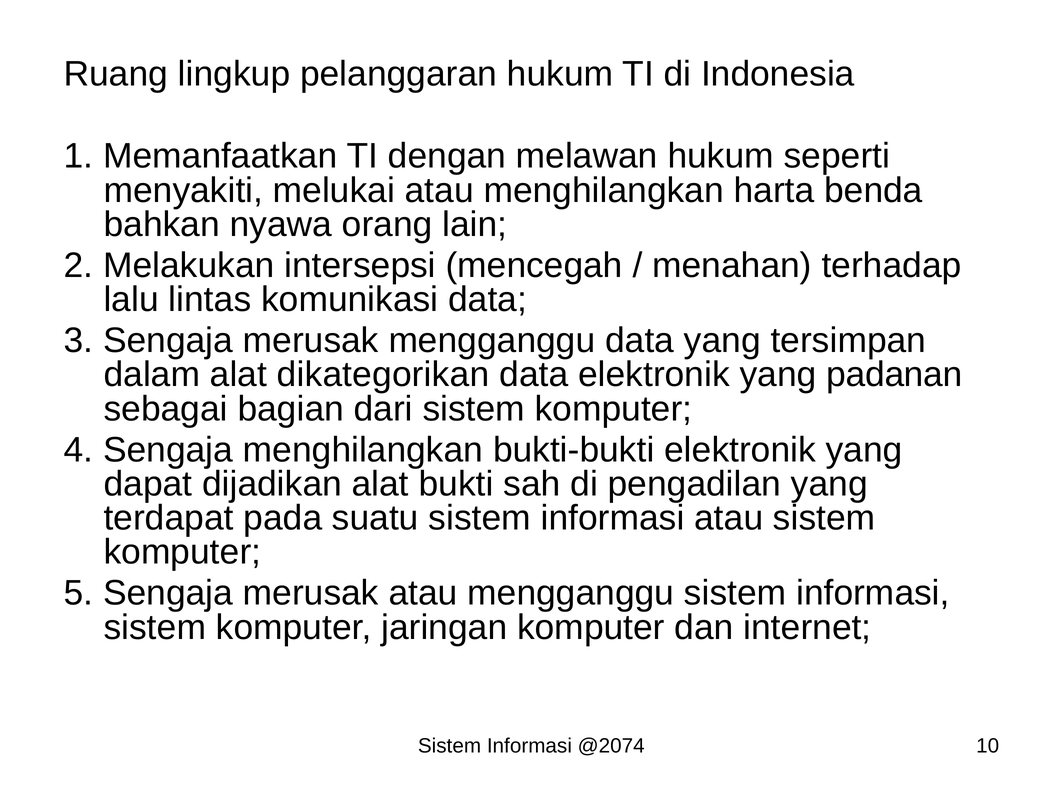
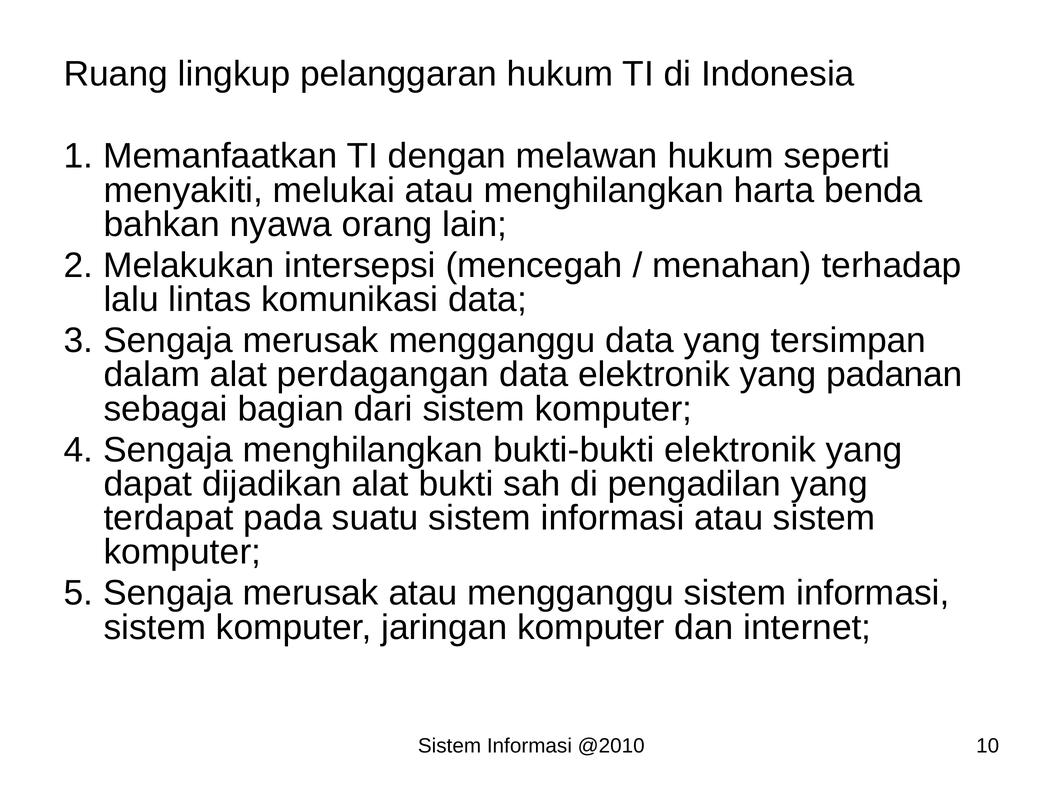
dikategorikan: dikategorikan -> perdagangan
@2074: @2074 -> @2010
